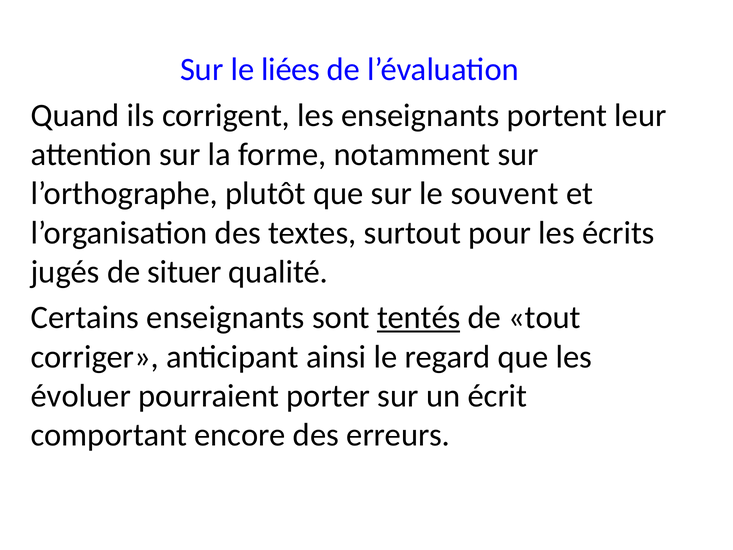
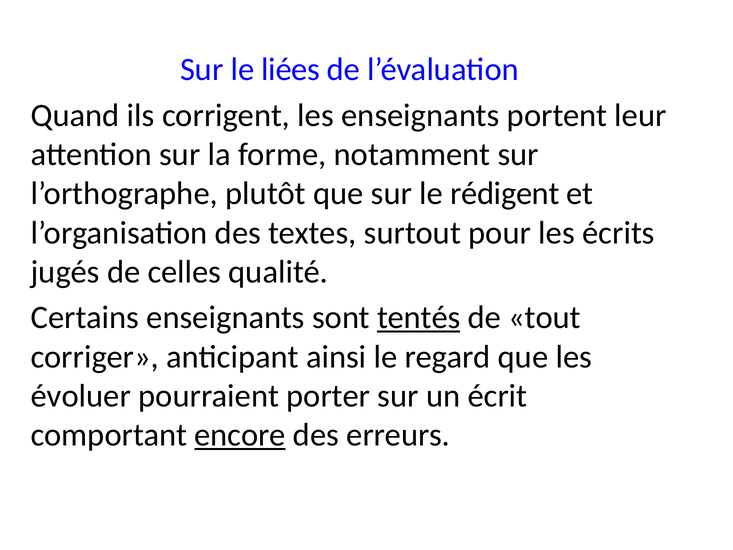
souvent: souvent -> rédigent
situer: situer -> celles
encore underline: none -> present
